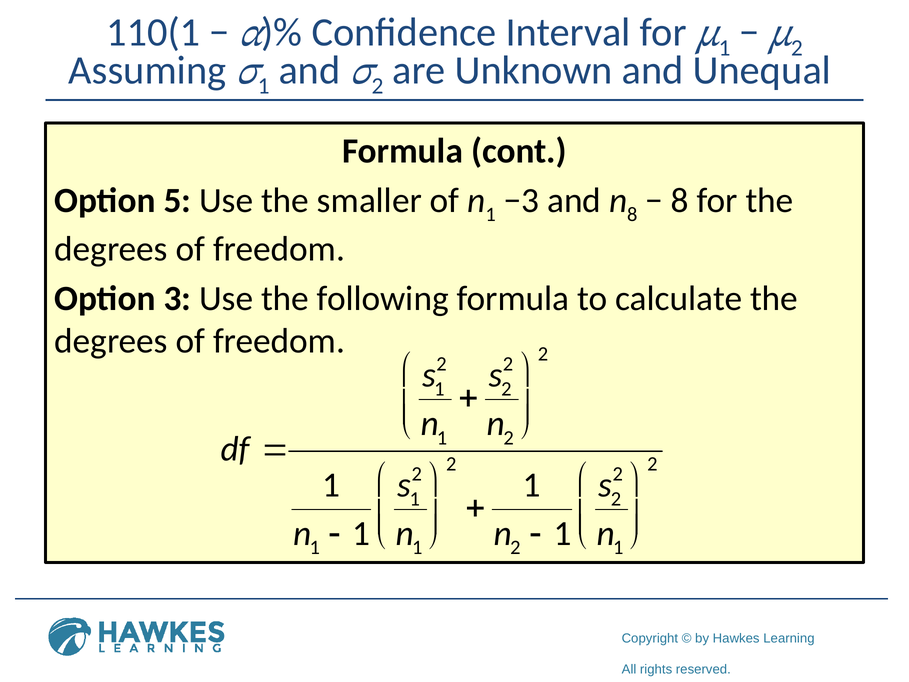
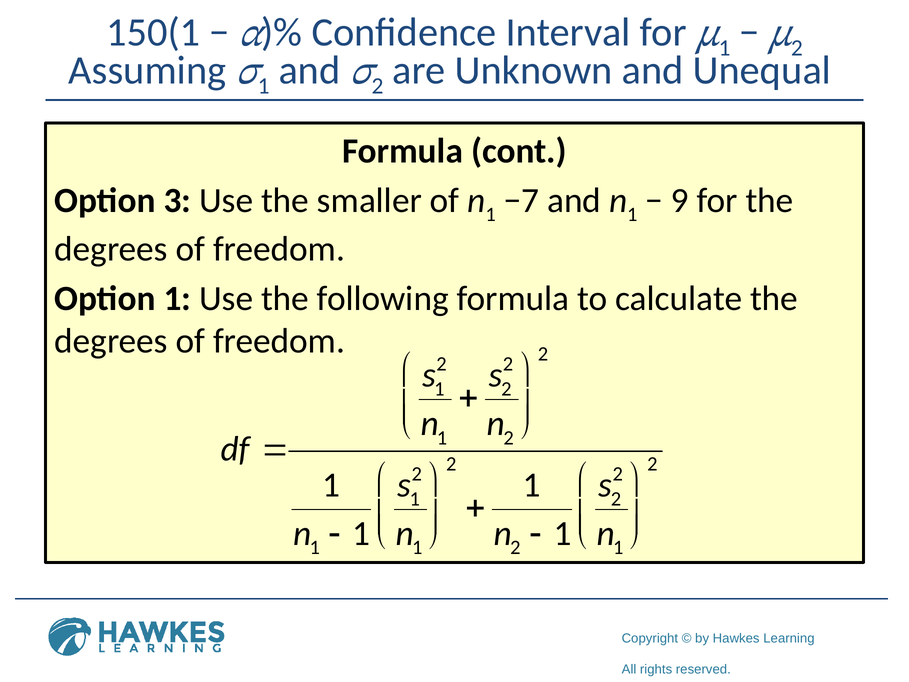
110(1: 110(1 -> 150(1
5: 5 -> 3
−3: −3 -> −7
8 at (632, 214): 8 -> 1
8 at (680, 201): 8 -> 9
Option 3: 3 -> 1
